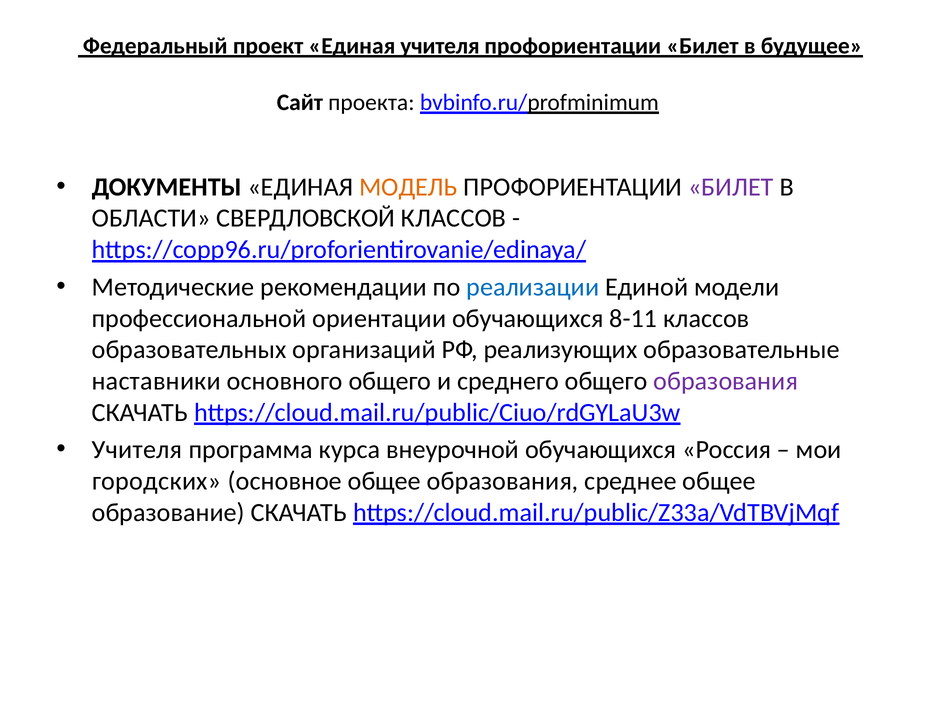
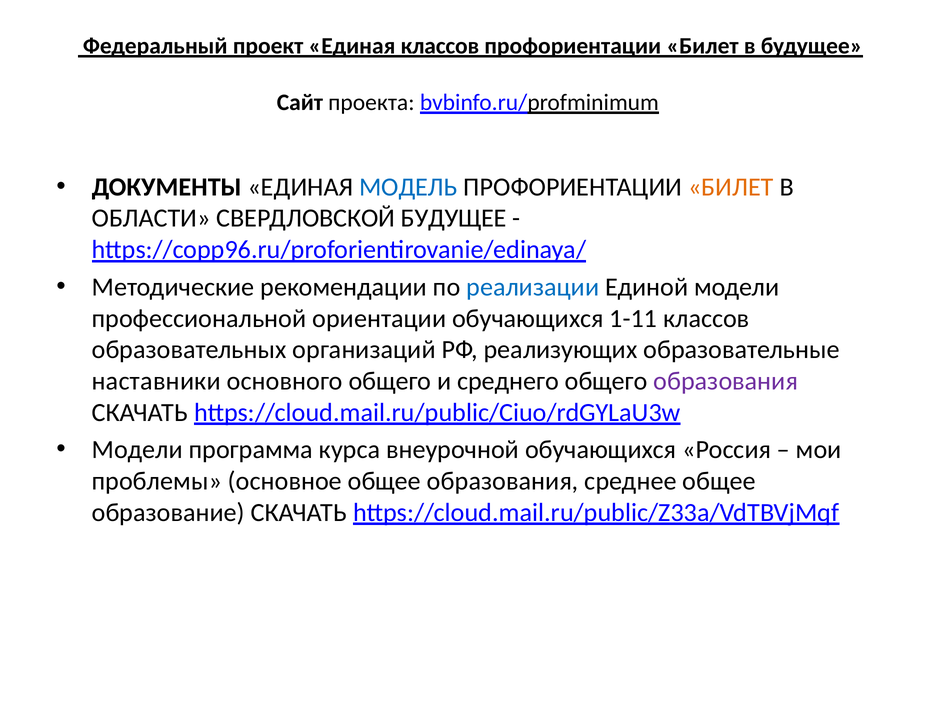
Единая учителя: учителя -> классов
МОДЕЛЬ colour: orange -> blue
БИЛЕТ at (731, 187) colour: purple -> orange
СВЕРДЛОВСКОЙ КЛАССОВ: КЛАССОВ -> БУДУЩЕЕ
8-11: 8-11 -> 1-11
Учителя at (137, 450): Учителя -> Модели
городских: городских -> проблемы
